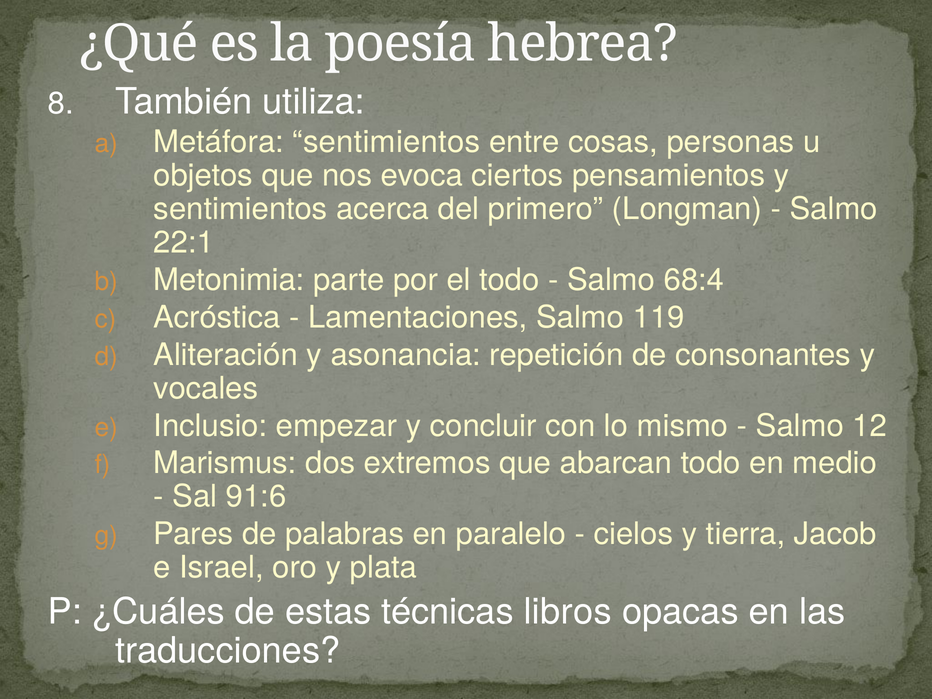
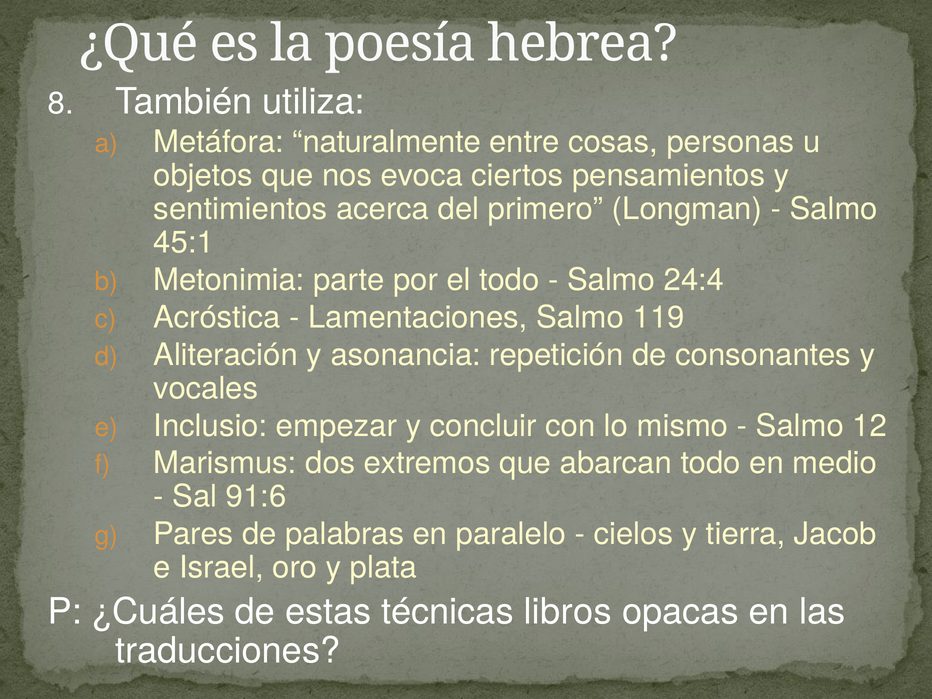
Metáfora sentimientos: sentimientos -> naturalmente
22:1: 22:1 -> 45:1
68:4: 68:4 -> 24:4
